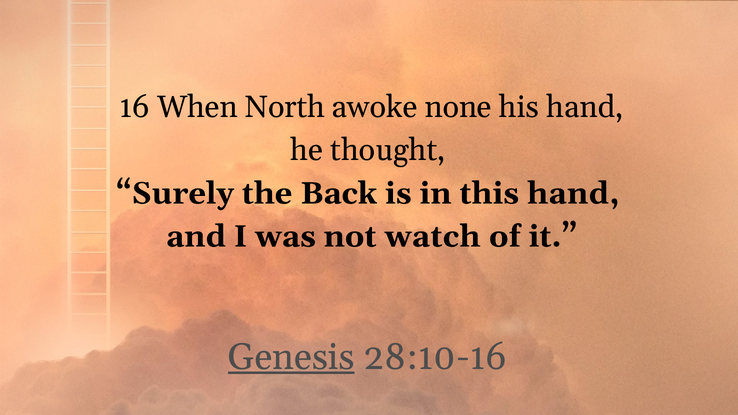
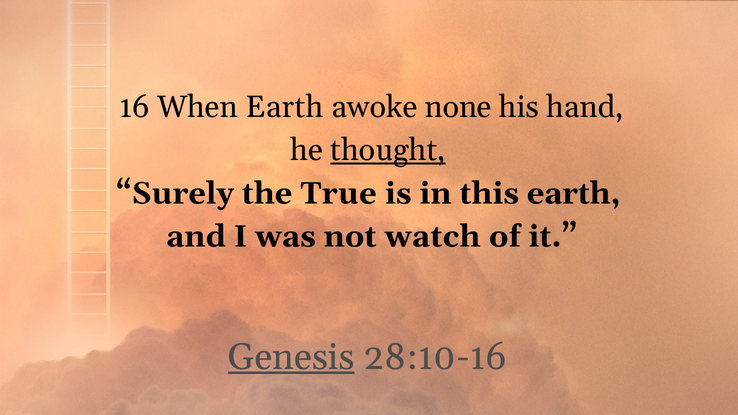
When North: North -> Earth
thought underline: none -> present
Back: Back -> True
this hand: hand -> earth
